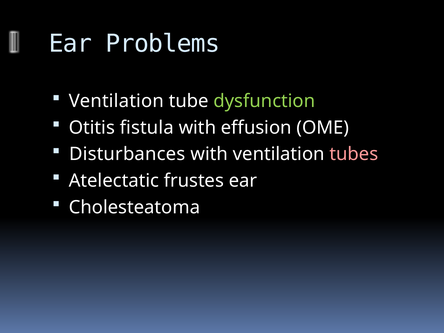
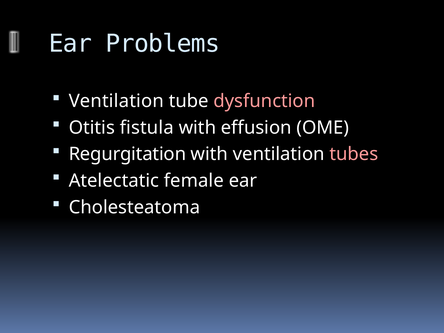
dysfunction colour: light green -> pink
Disturbances: Disturbances -> Regurgitation
frustes: frustes -> female
